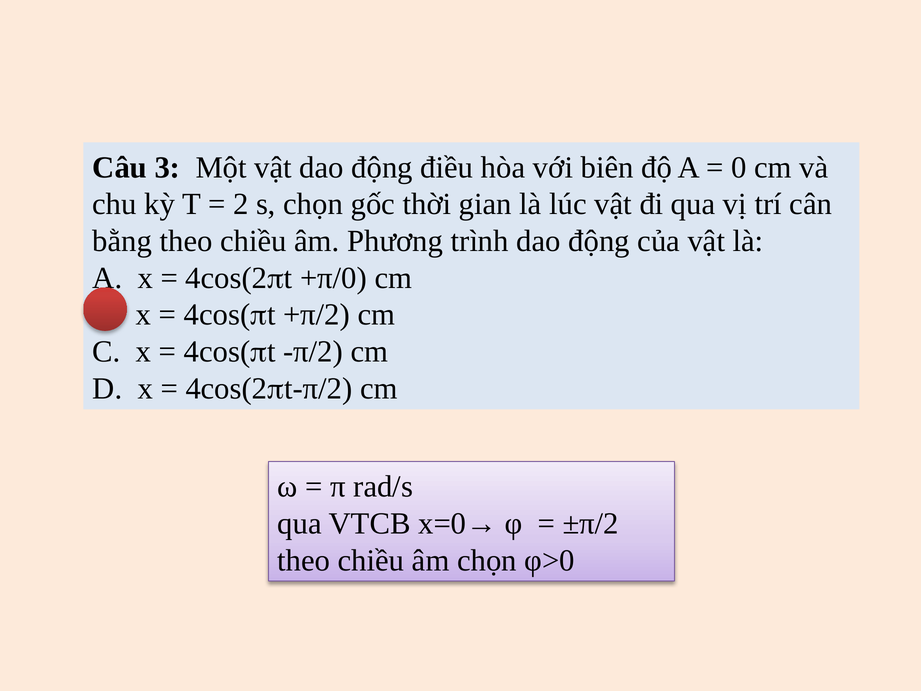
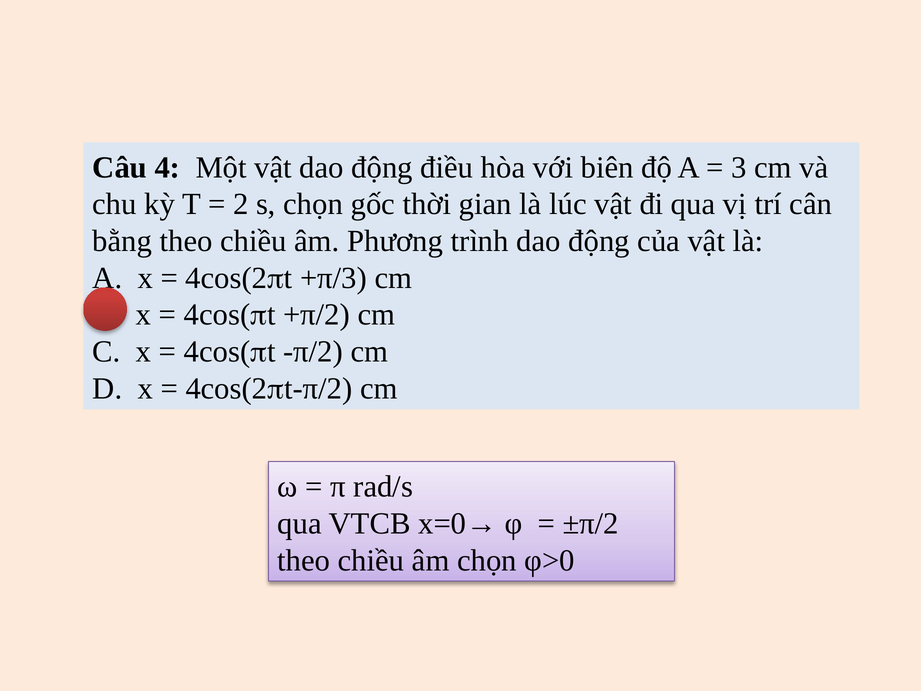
3: 3 -> 4
0: 0 -> 3
+π/0: +π/0 -> +π/3
